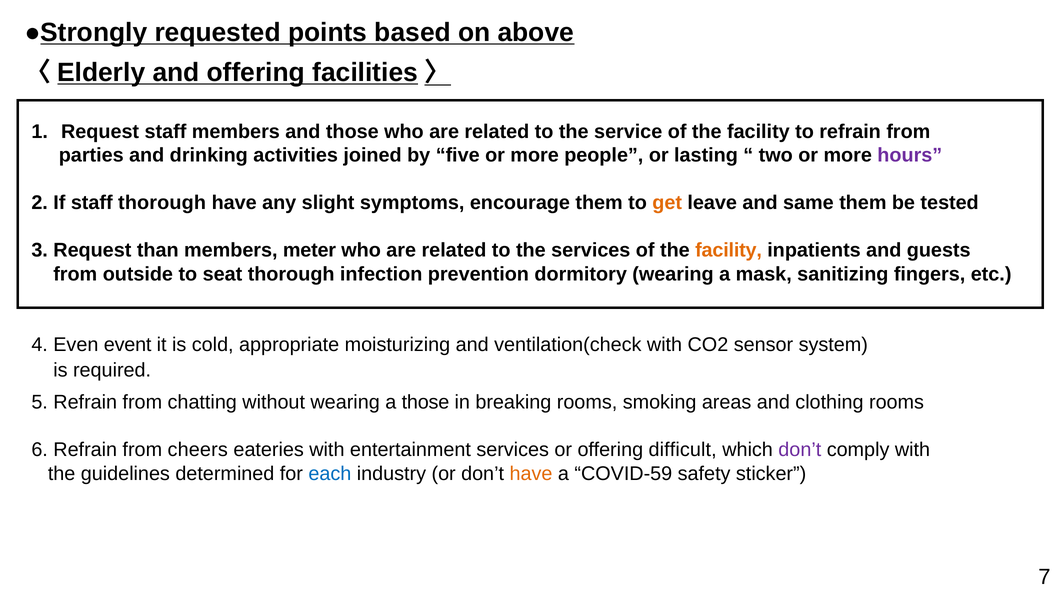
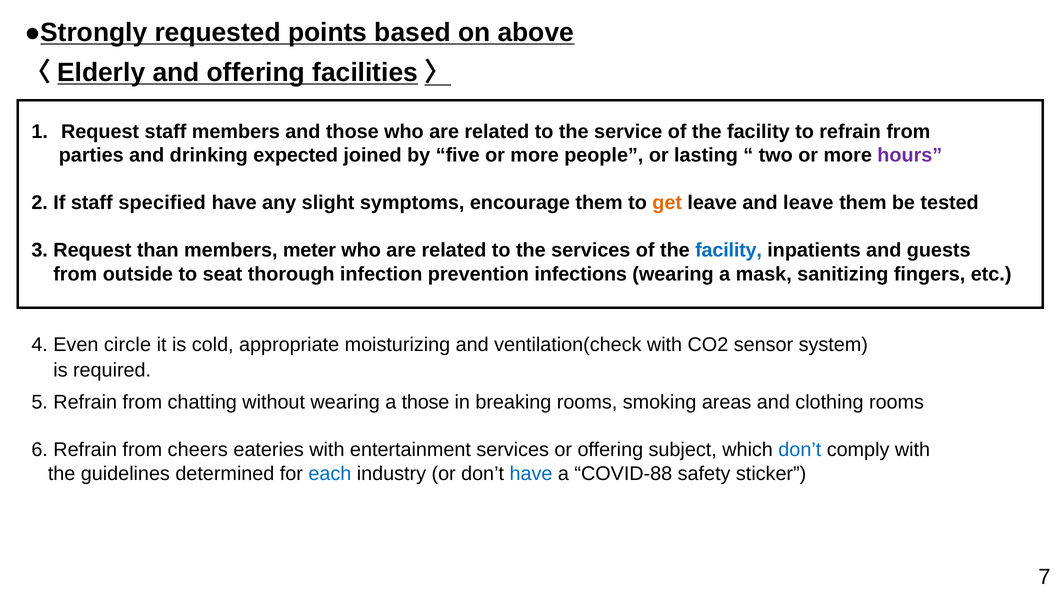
activities: activities -> expected
staff thorough: thorough -> specified
and same: same -> leave
facility at (729, 250) colour: orange -> blue
dormitory: dormitory -> infections
event: event -> circle
difficult: difficult -> subject
don’t at (800, 450) colour: purple -> blue
have at (531, 473) colour: orange -> blue
COVID-59: COVID-59 -> COVID-88
